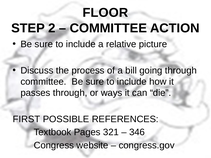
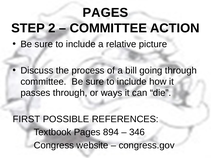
FLOOR at (105, 13): FLOOR -> PAGES
321: 321 -> 894
